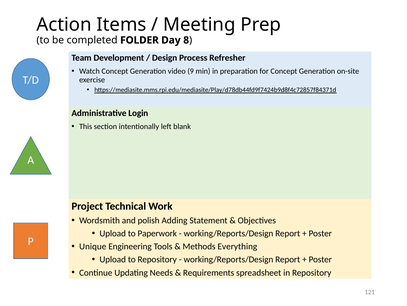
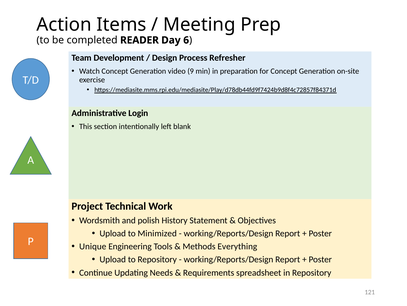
FOLDER: FOLDER -> READER
8: 8 -> 6
Adding: Adding -> History
Paperwork: Paperwork -> Minimized
